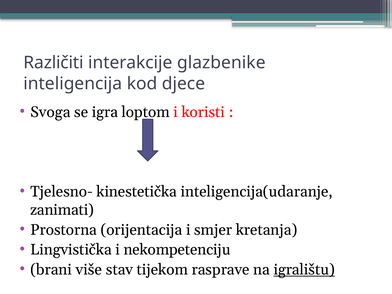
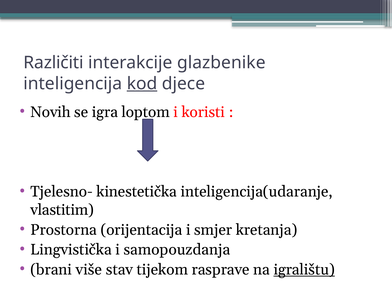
kod underline: none -> present
Svoga: Svoga -> Novih
zanimati: zanimati -> vlastitim
nekompetenciju: nekompetenciju -> samopouzdanja
